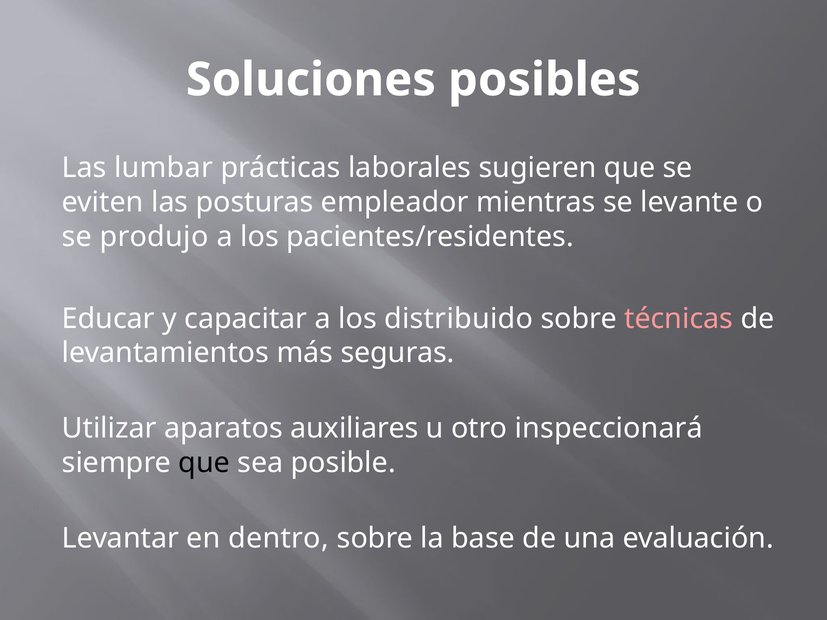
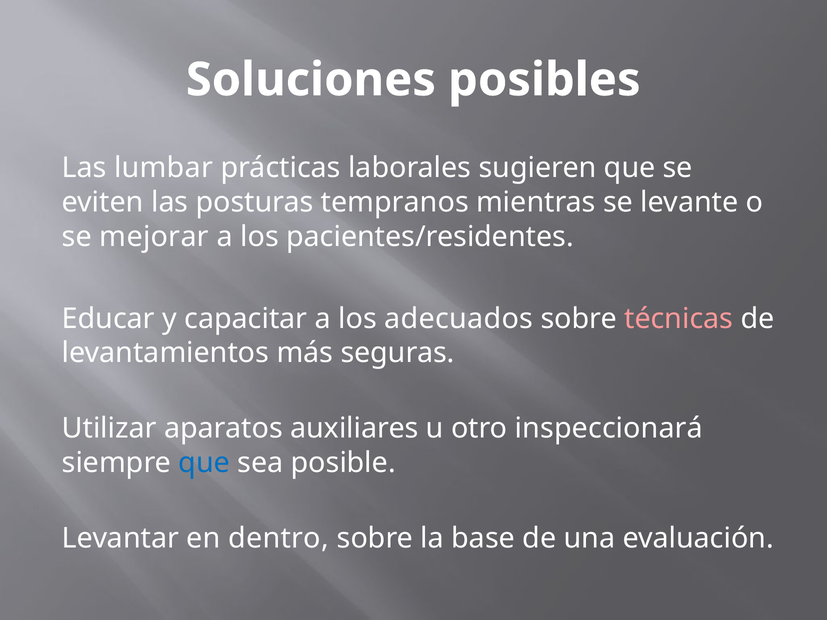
empleador: empleador -> tempranos
produjo: produjo -> mejorar
distribuido: distribuido -> adecuados
que at (204, 463) colour: black -> blue
